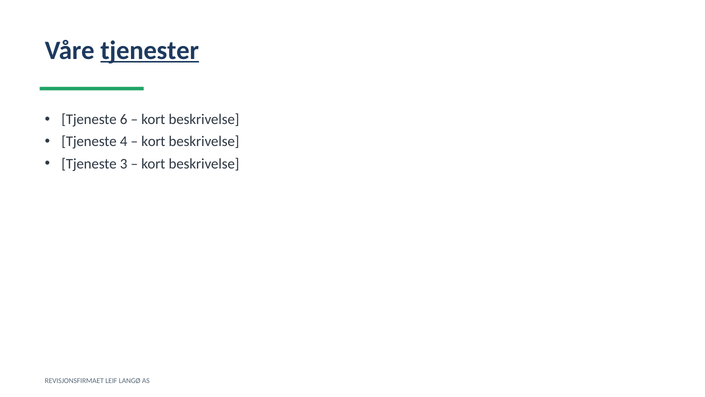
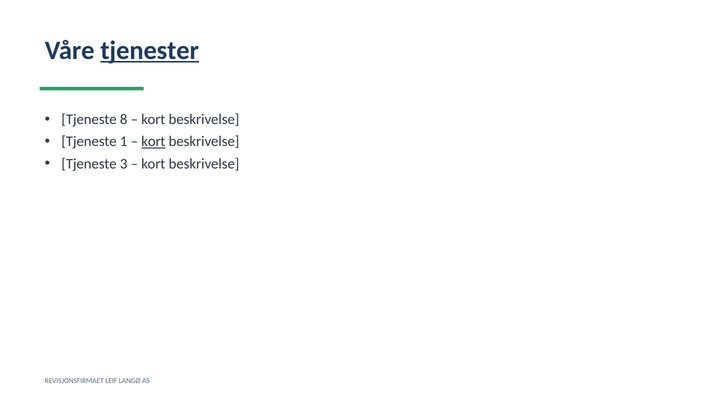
6: 6 -> 8
4: 4 -> 1
kort at (153, 141) underline: none -> present
